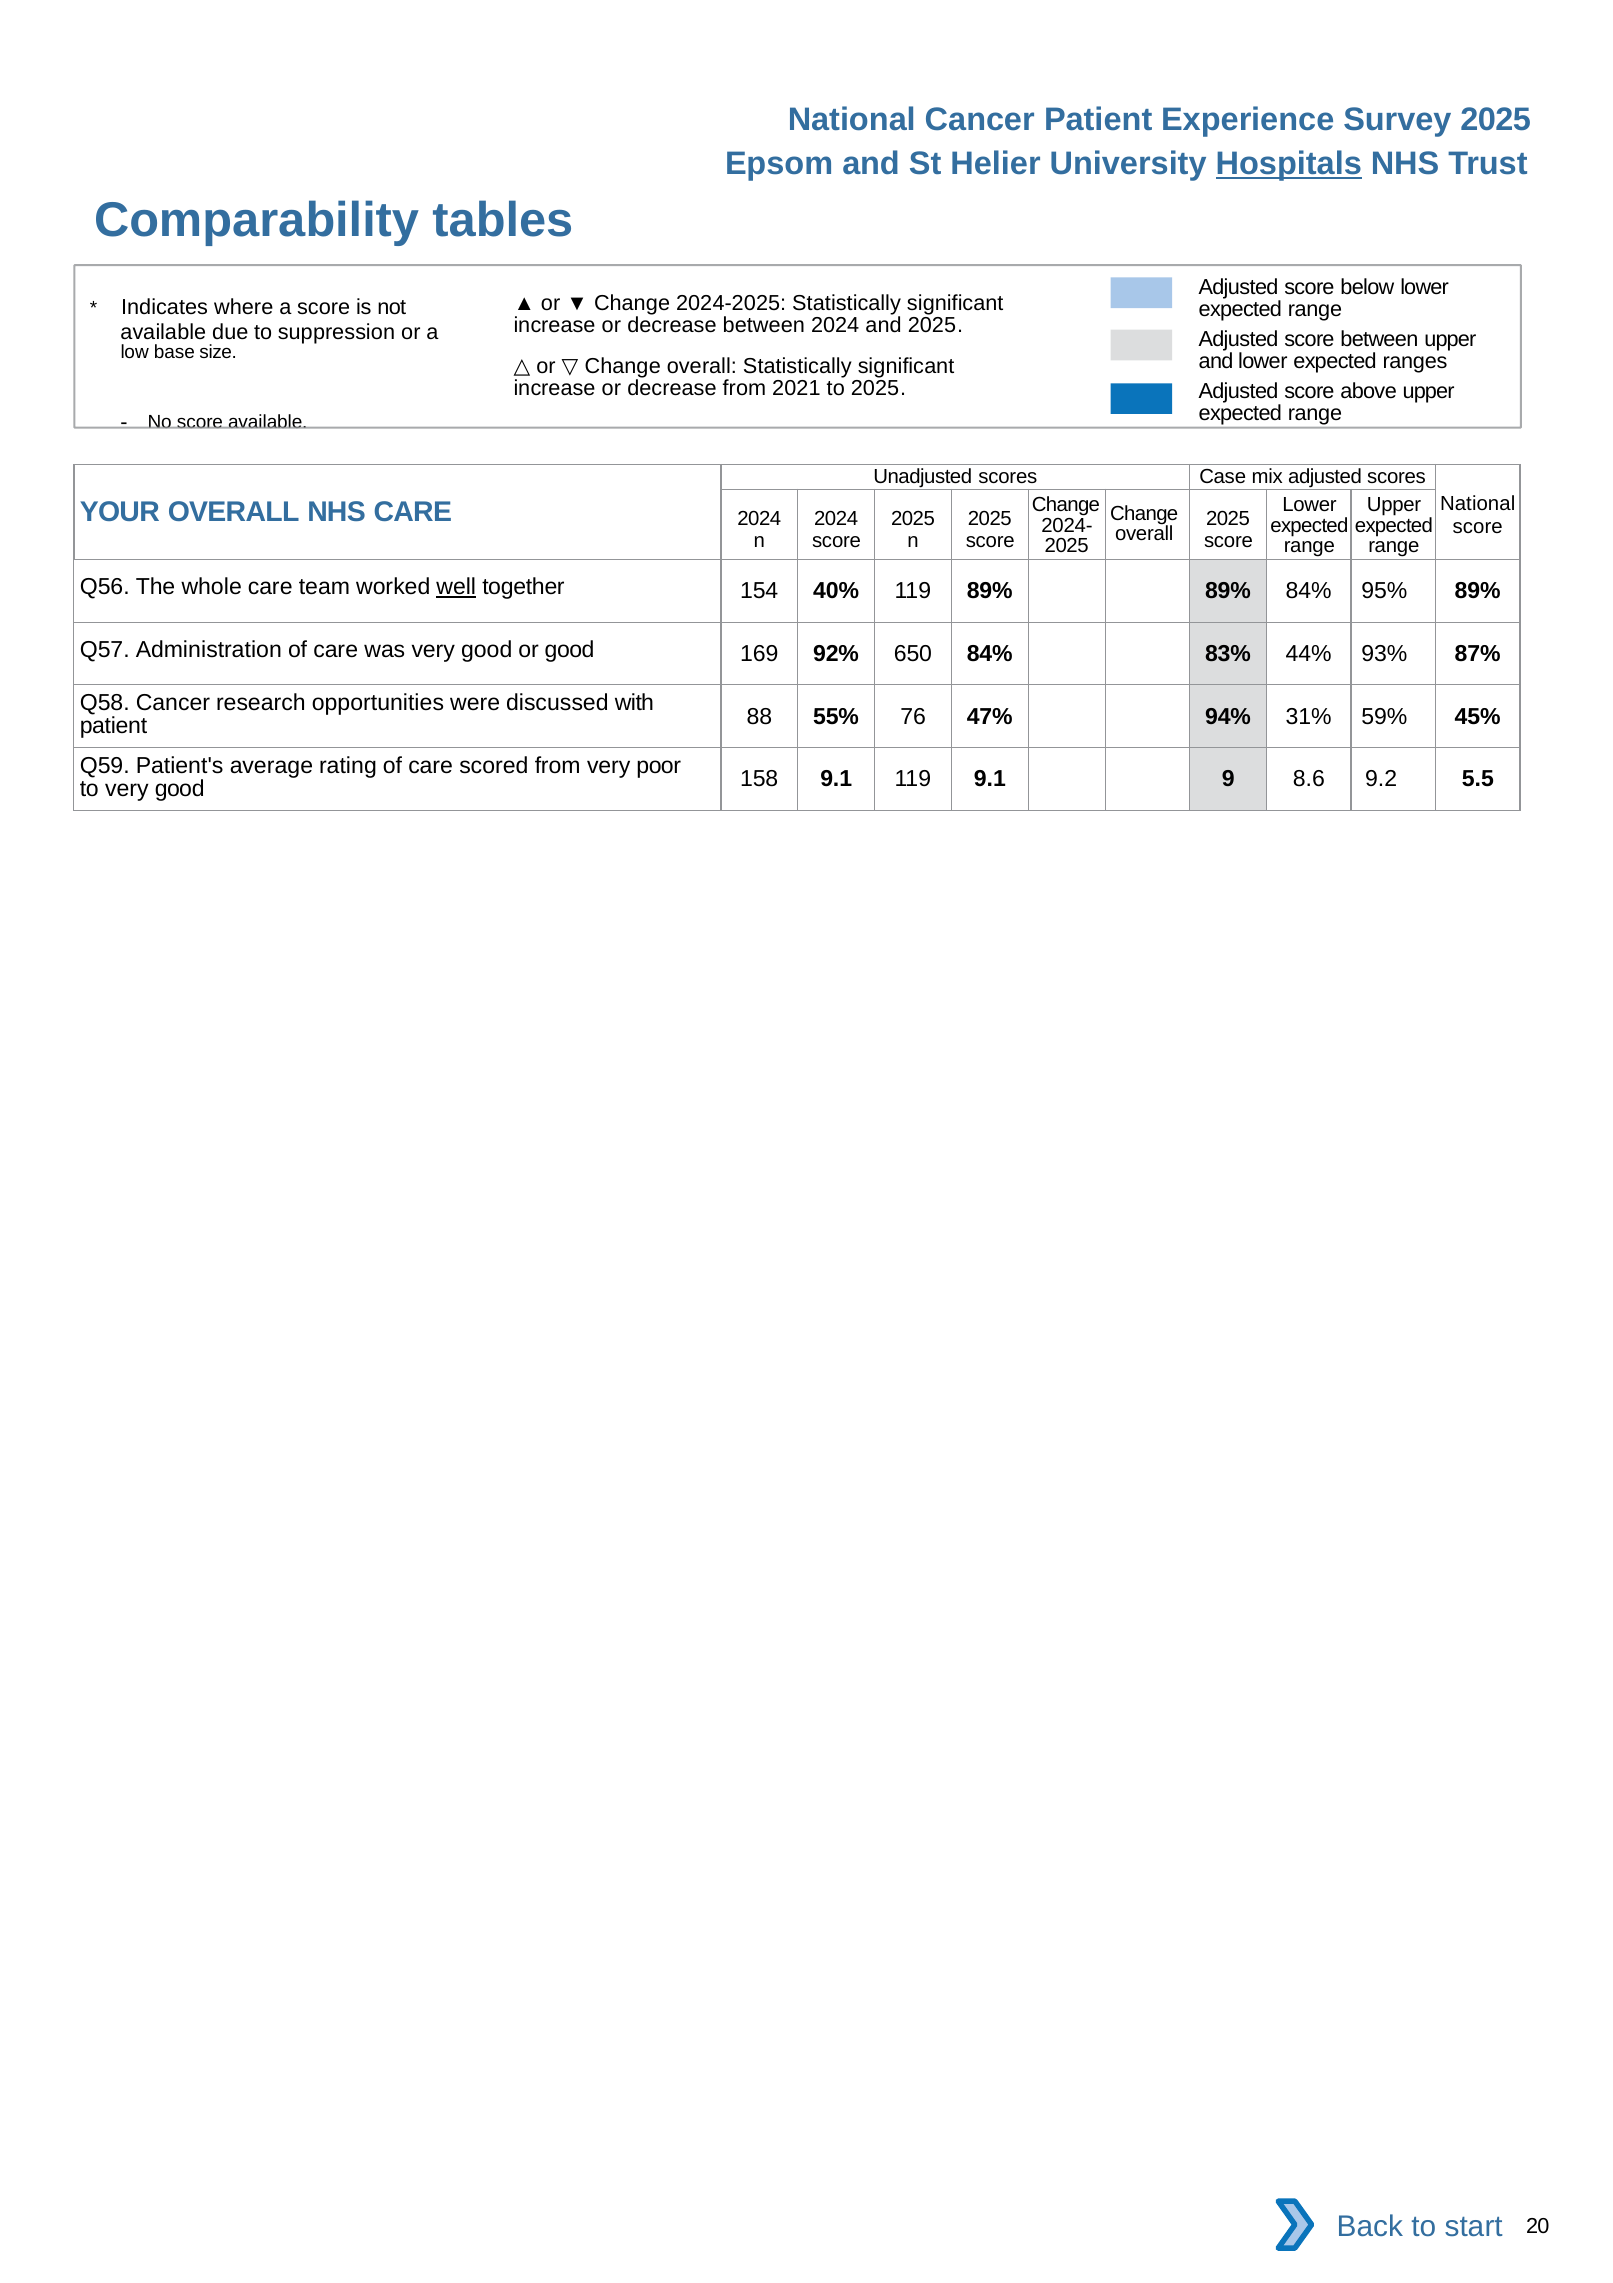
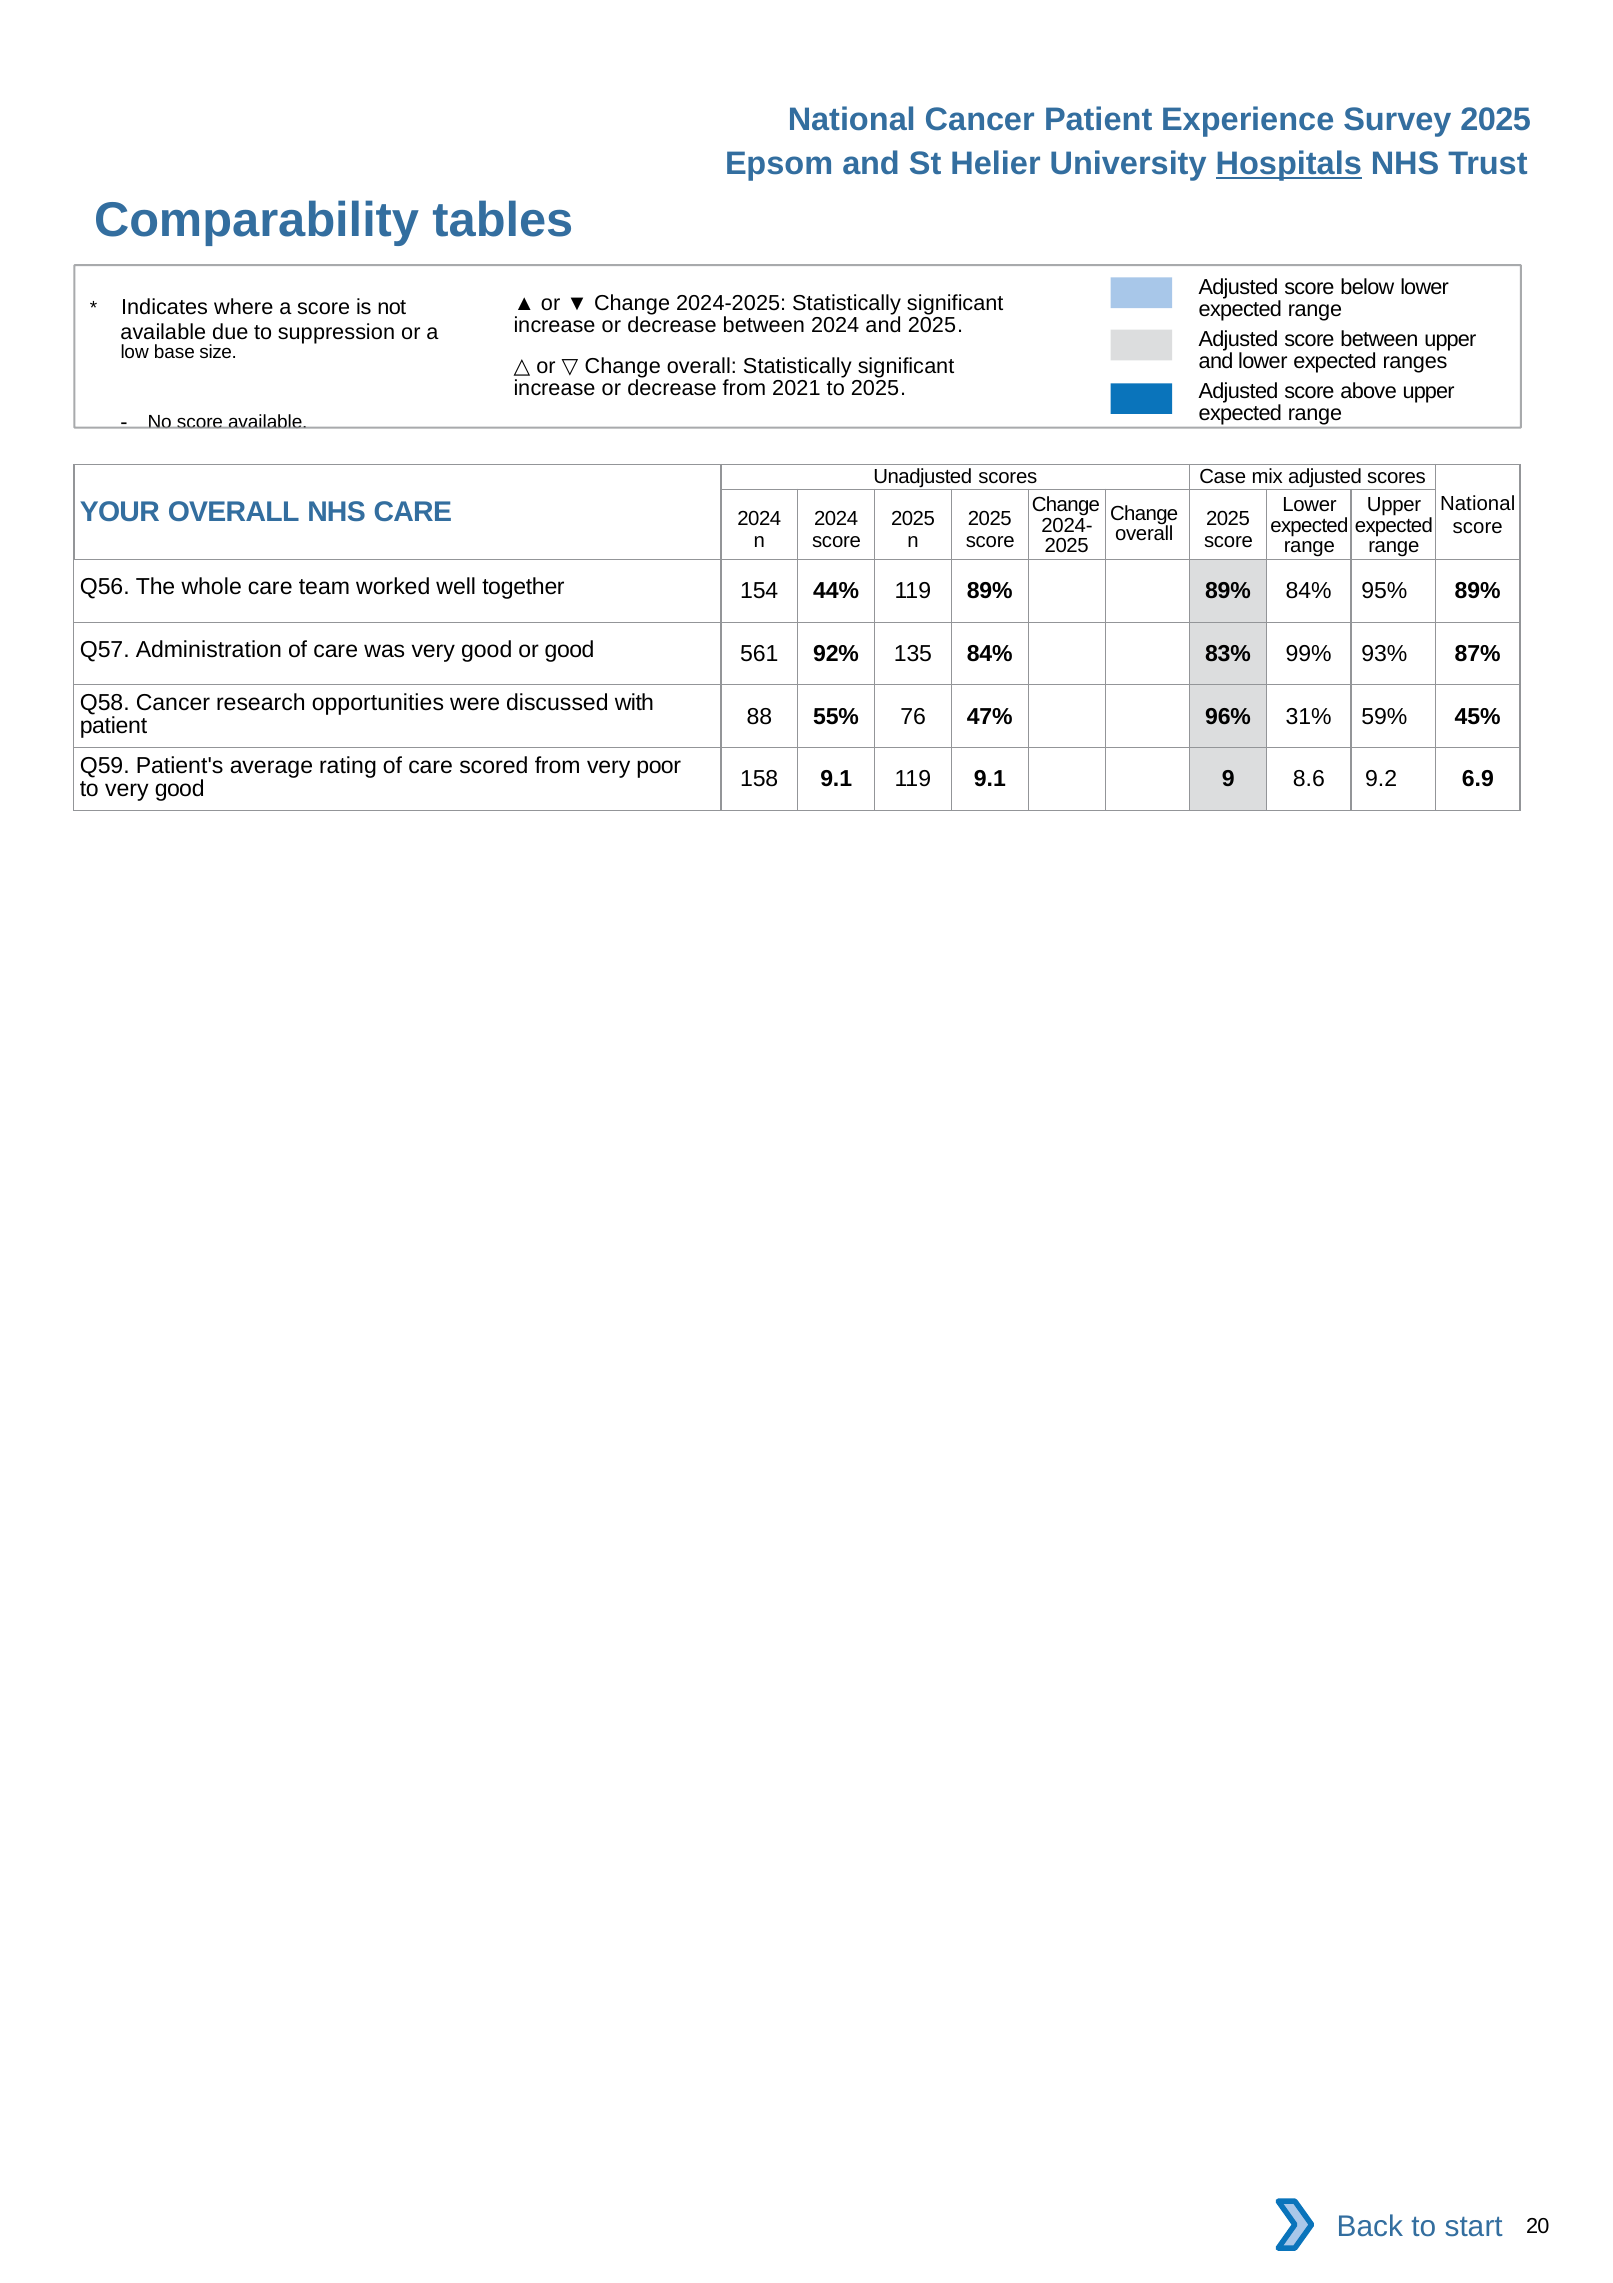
well underline: present -> none
40%: 40% -> 44%
169: 169 -> 561
650: 650 -> 135
44%: 44% -> 99%
94%: 94% -> 96%
5.5: 5.5 -> 6.9
